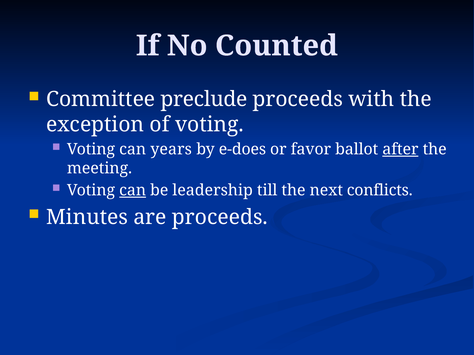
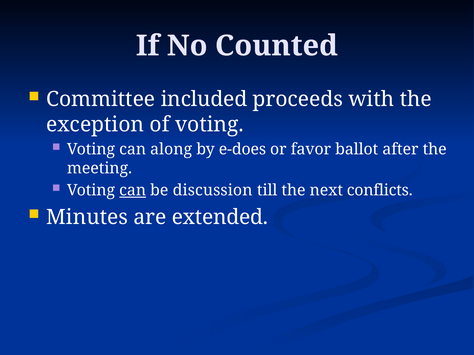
preclude: preclude -> included
years: years -> along
after underline: present -> none
leadership: leadership -> discussion
are proceeds: proceeds -> extended
